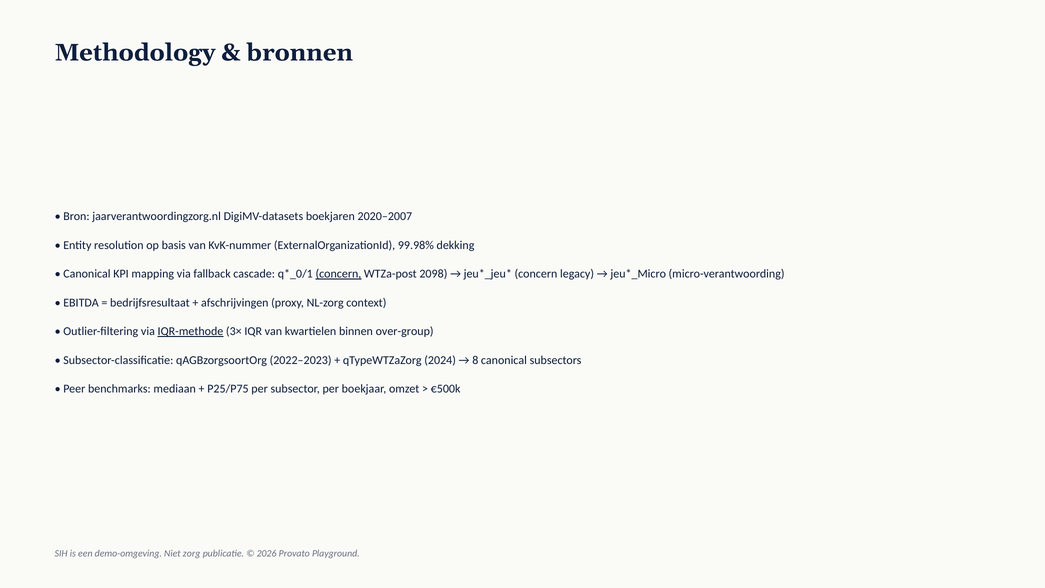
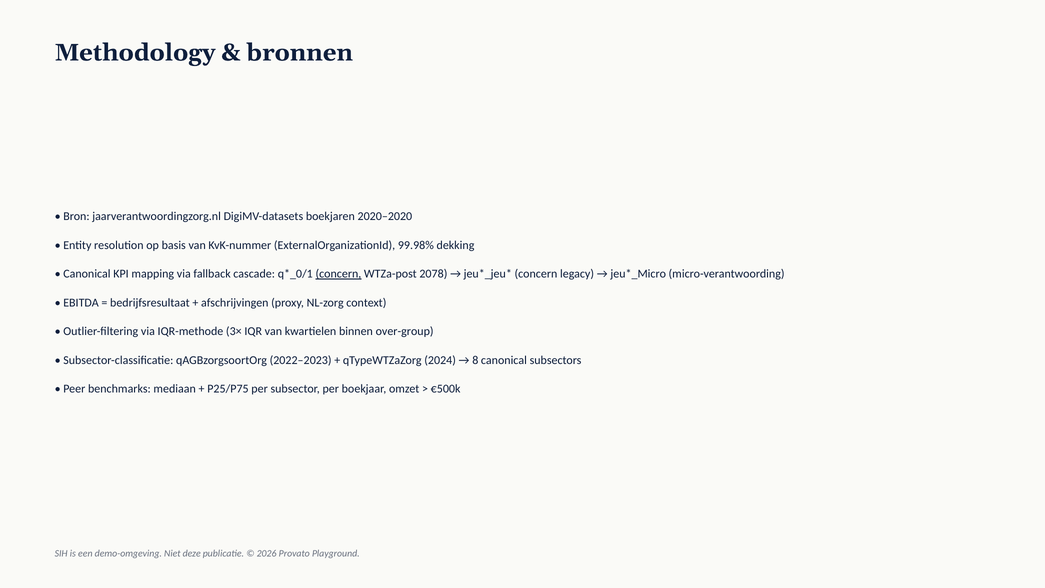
2020–2007: 2020–2007 -> 2020–2020
2098: 2098 -> 2078
IQR-methode underline: present -> none
zorg: zorg -> deze
